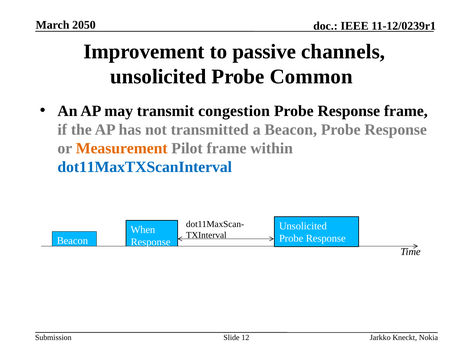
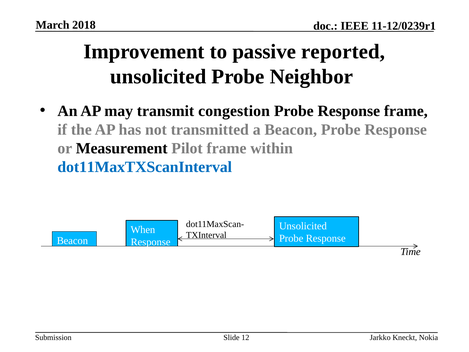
2050: 2050 -> 2018
channels: channels -> reported
Common: Common -> Neighbor
Measurement colour: orange -> black
